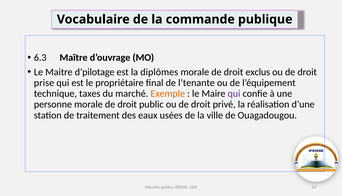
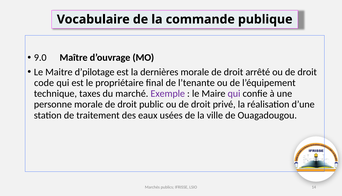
6.3: 6.3 -> 9.0
diplômes: diplômes -> dernières
exclus: exclus -> arrêté
prise: prise -> code
Exemple colour: orange -> purple
